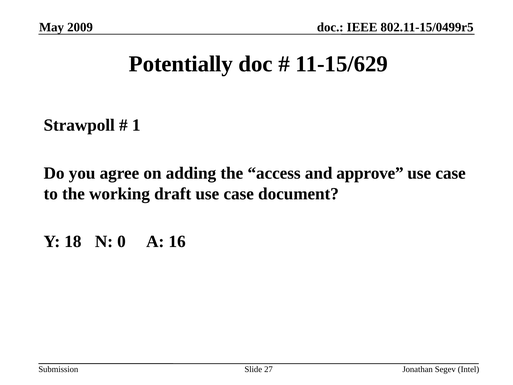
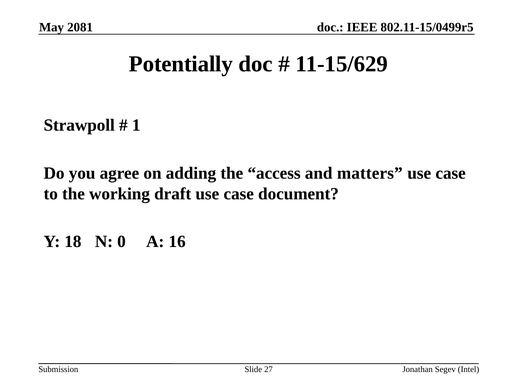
2009: 2009 -> 2081
approve: approve -> matters
